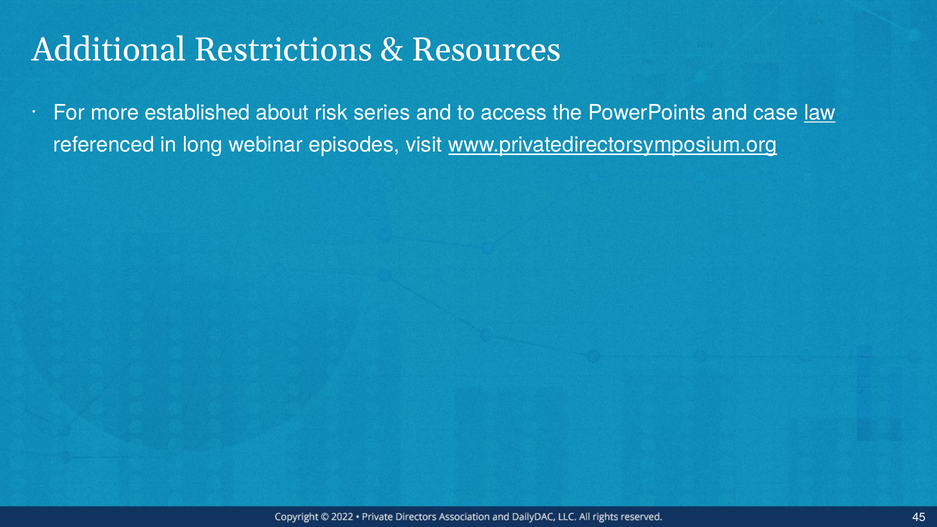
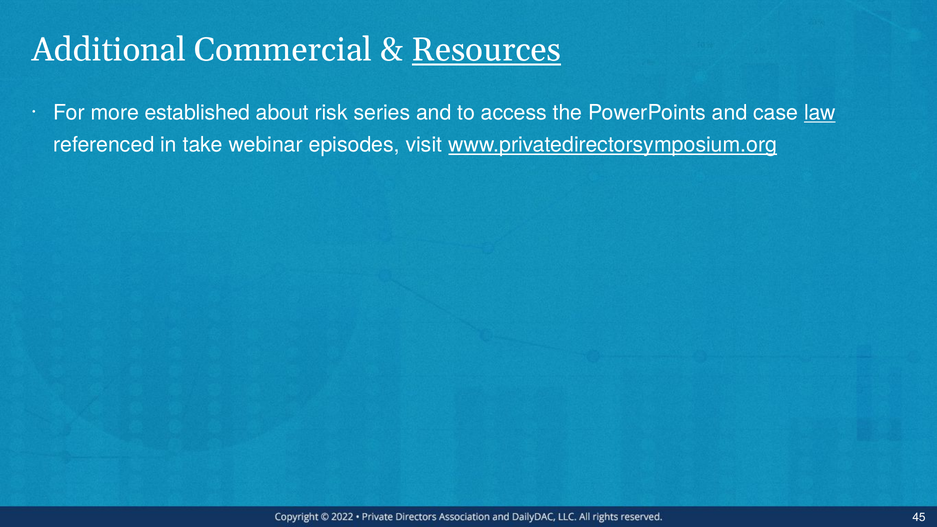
Restrictions: Restrictions -> Commercial
Resources underline: none -> present
long: long -> take
